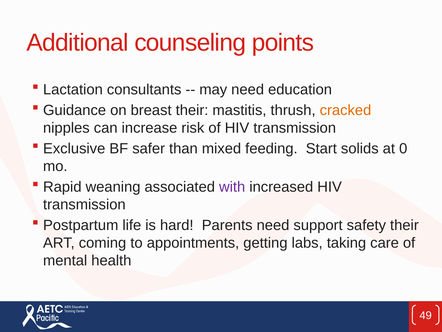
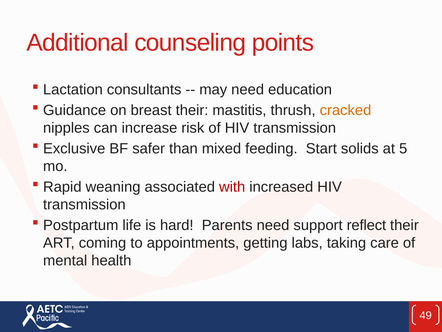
0: 0 -> 5
with colour: purple -> red
safety: safety -> reflect
